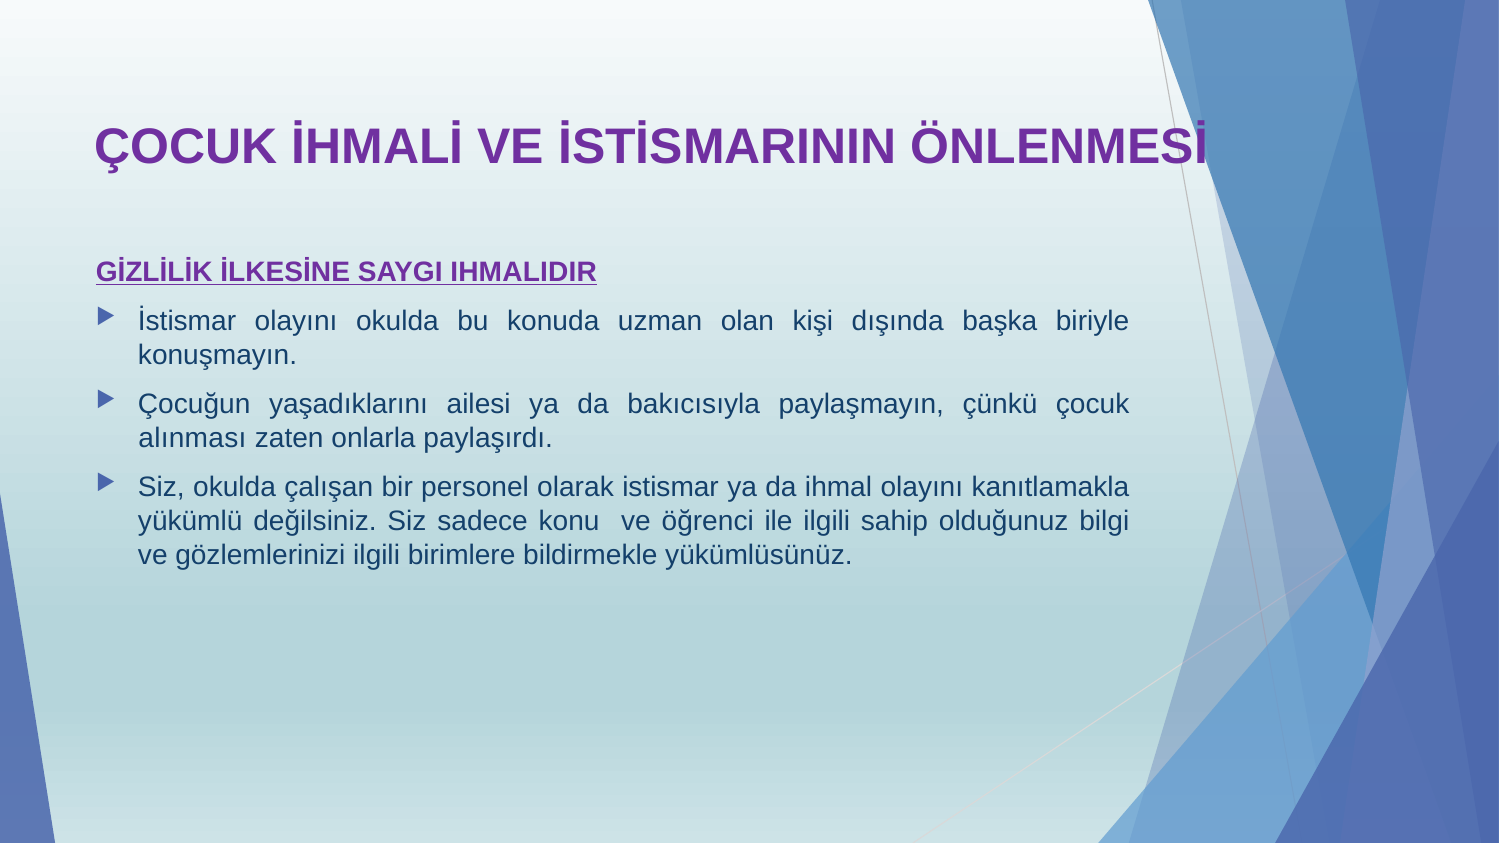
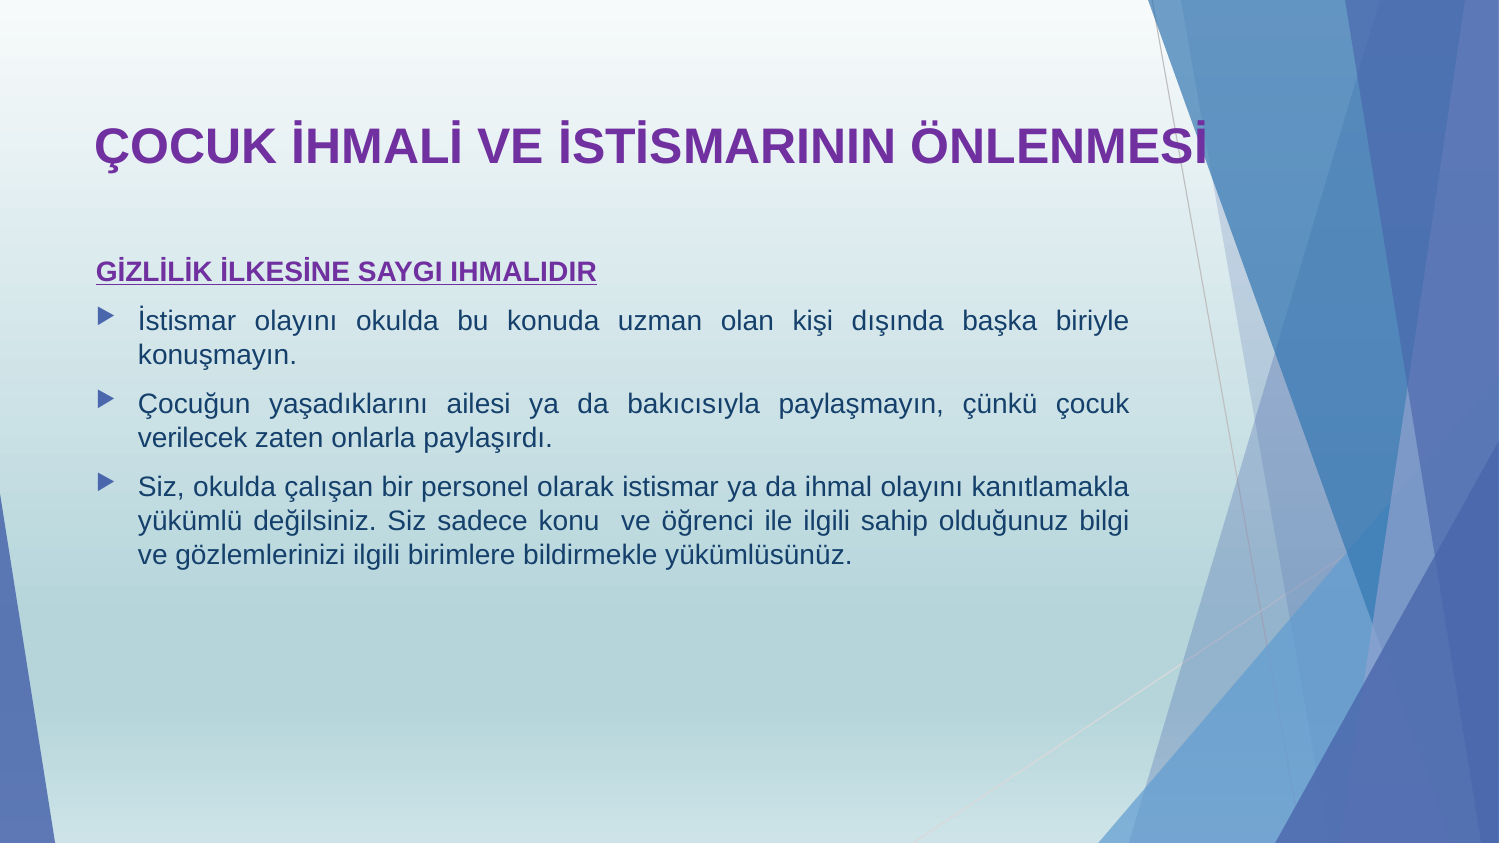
alınması: alınması -> verilecek
